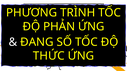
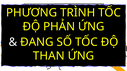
THỨC: THỨC -> THAN
